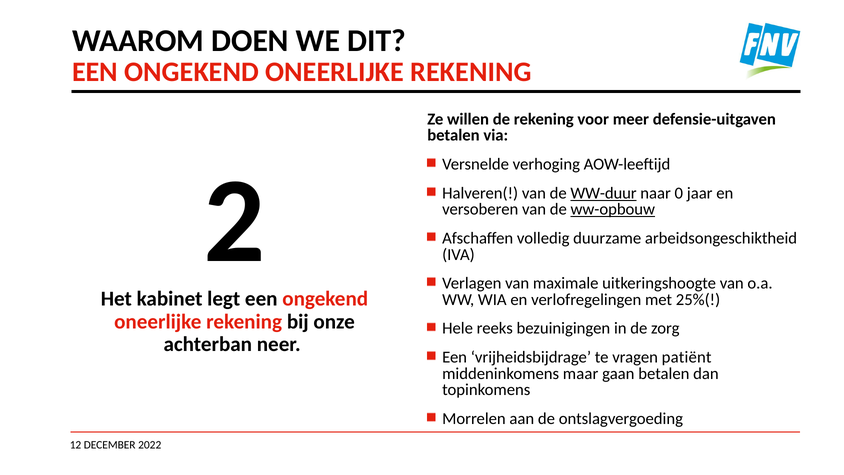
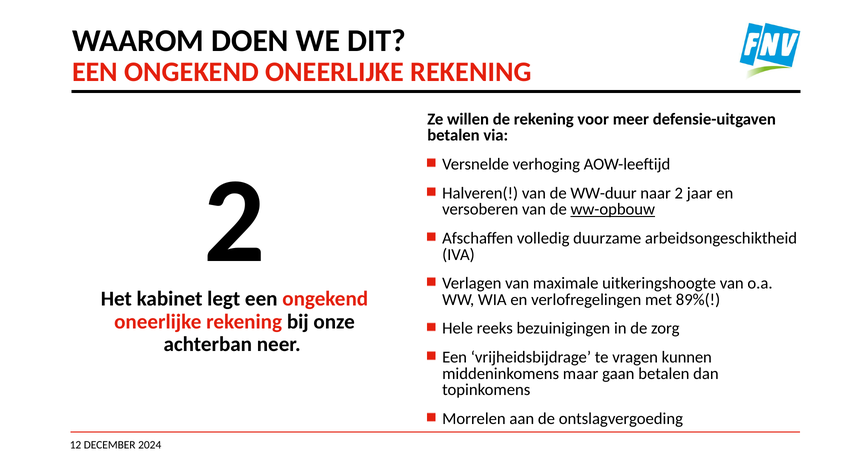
WW-duur underline: present -> none
naar 0: 0 -> 2
25%(: 25%( -> 89%(
patiënt: patiënt -> kunnen
2022: 2022 -> 2024
